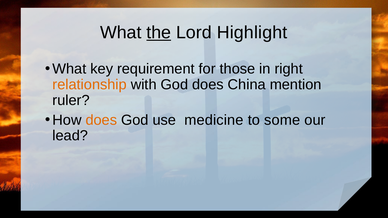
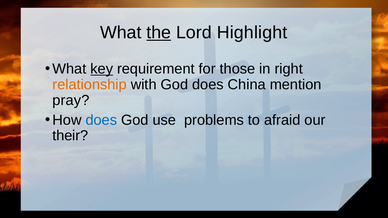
key underline: none -> present
ruler: ruler -> pray
does at (101, 120) colour: orange -> blue
medicine: medicine -> problems
some: some -> afraid
lead: lead -> their
